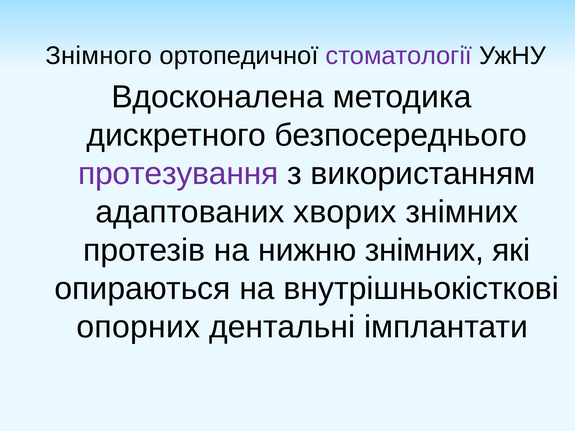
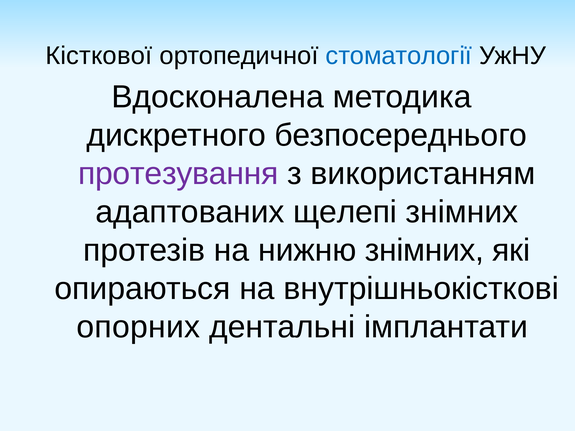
Знімного: Знімного -> Кісткової
стоматології colour: purple -> blue
хворих: хворих -> щелепі
